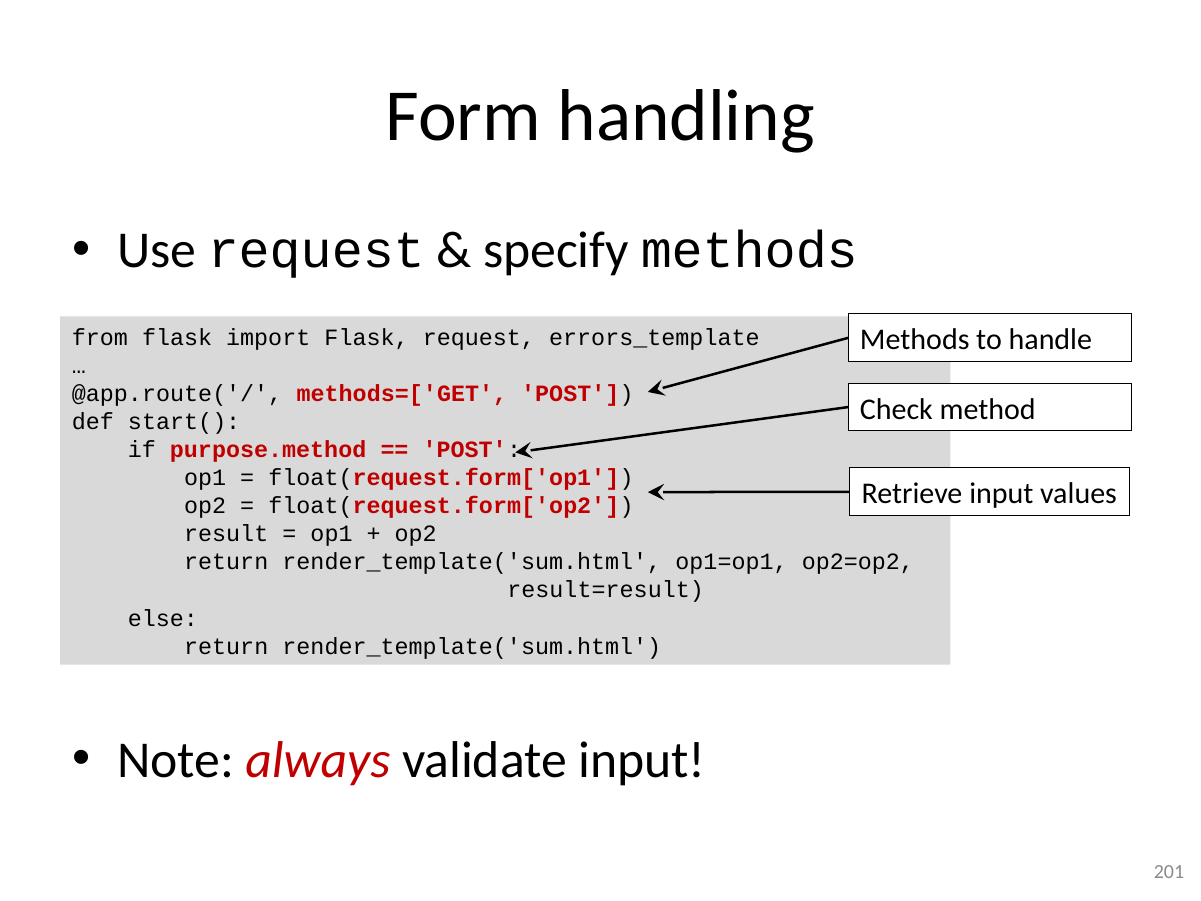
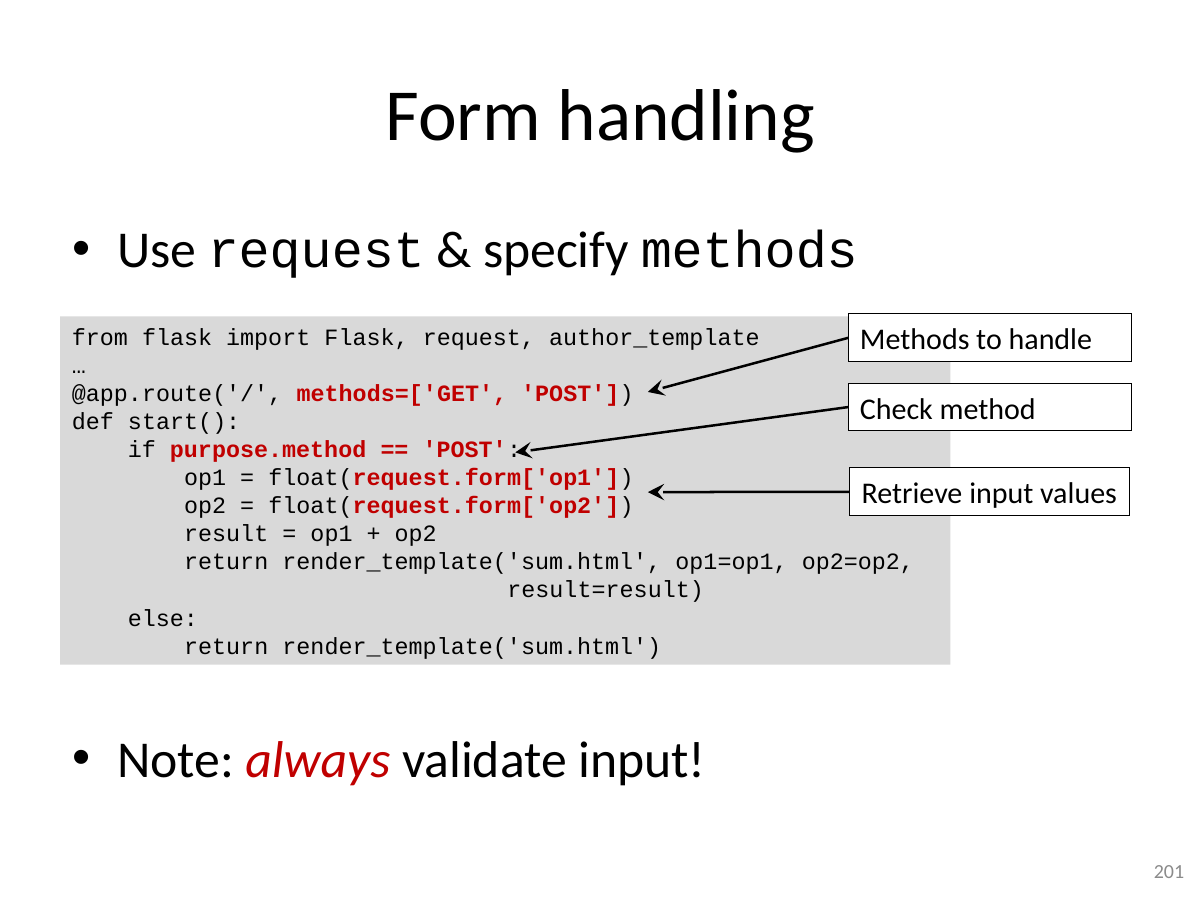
errors_template: errors_template -> author_template
